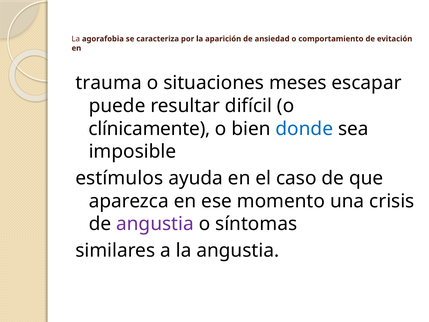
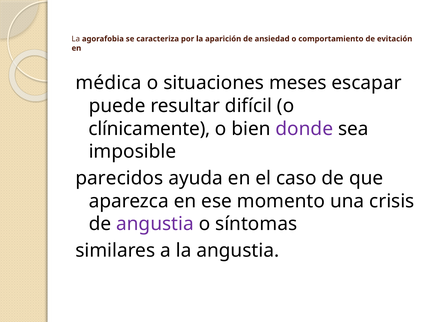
trauma: trauma -> médica
donde colour: blue -> purple
estímulos: estímulos -> parecidos
